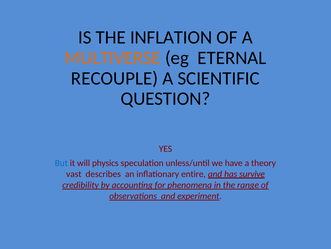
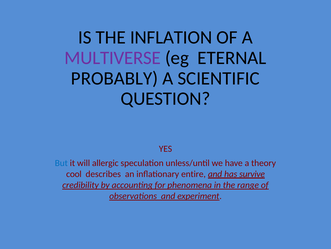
MULTIVERSE colour: orange -> purple
RECOUPLE: RECOUPLE -> PROBABLY
physics: physics -> allergic
vast: vast -> cool
